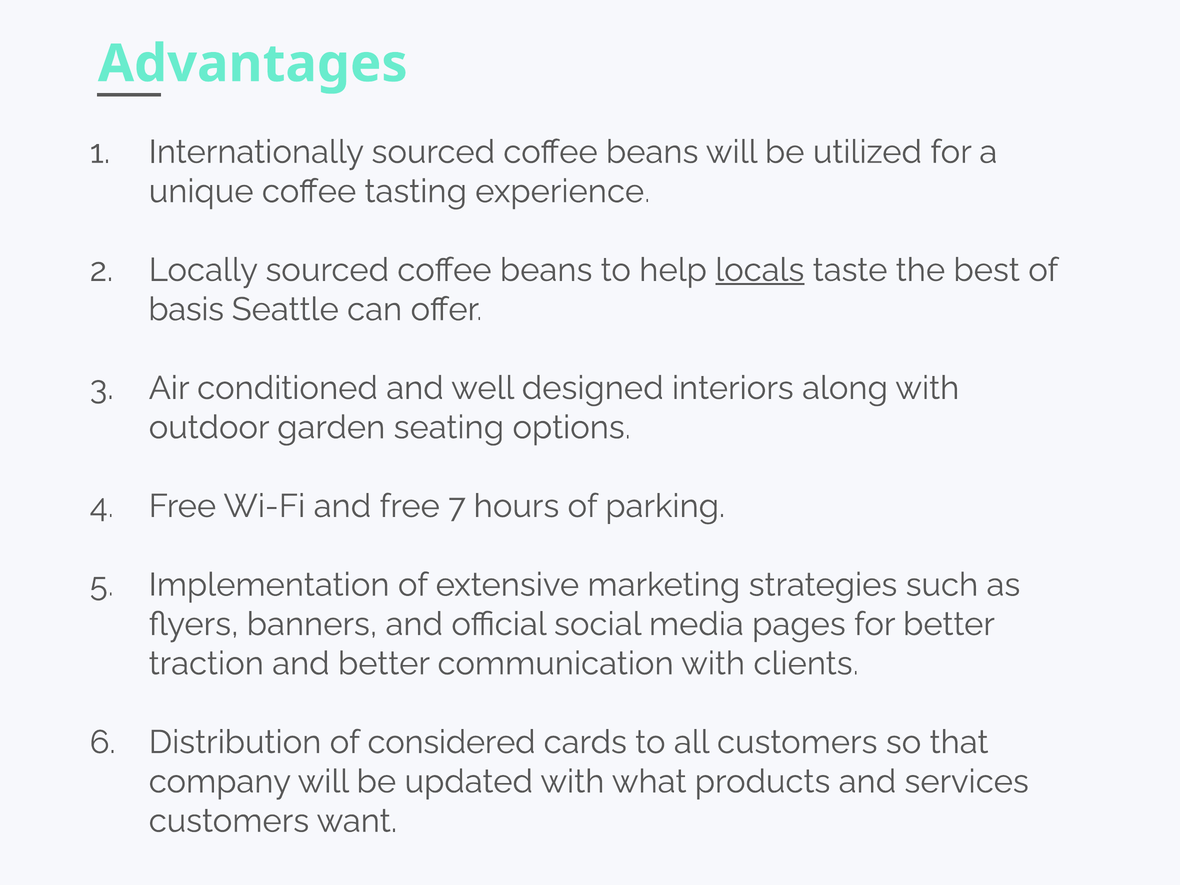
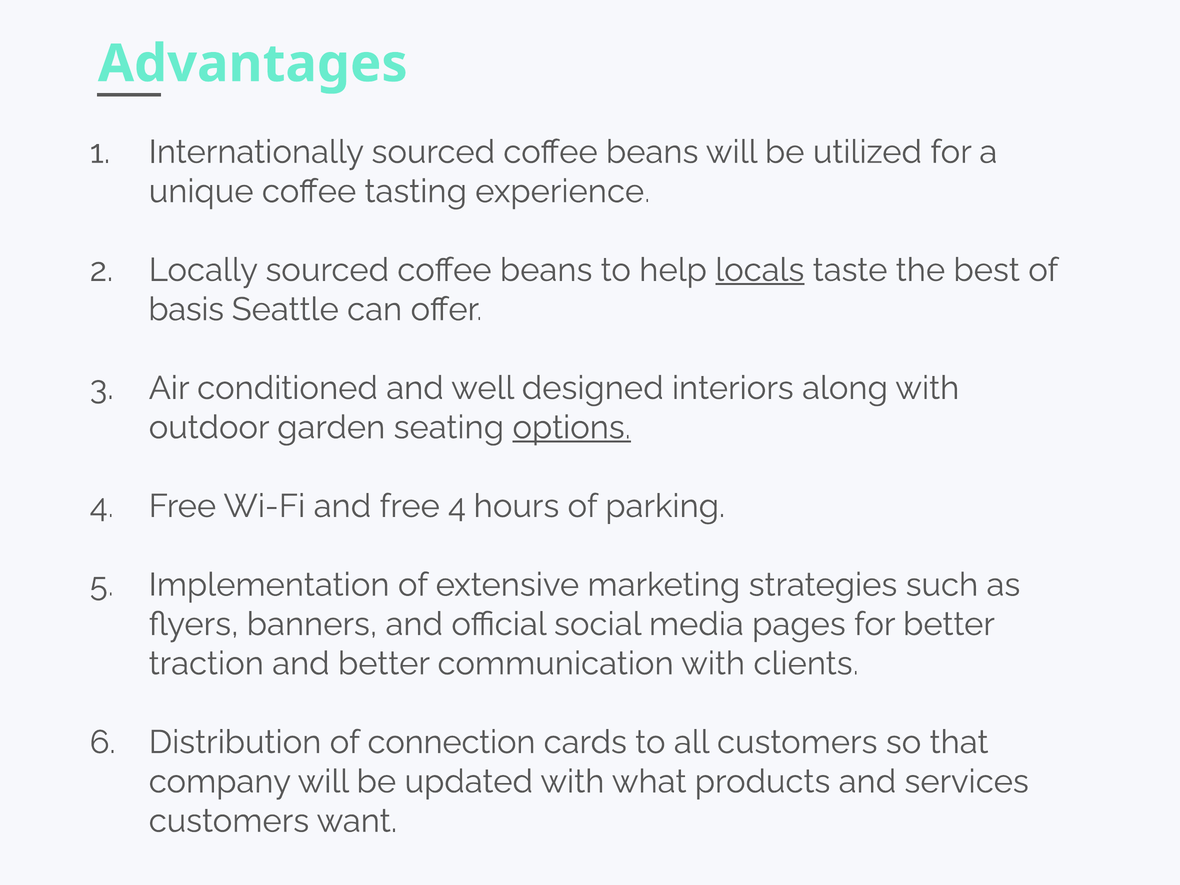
options underline: none -> present
free 7: 7 -> 4
considered: considered -> connection
